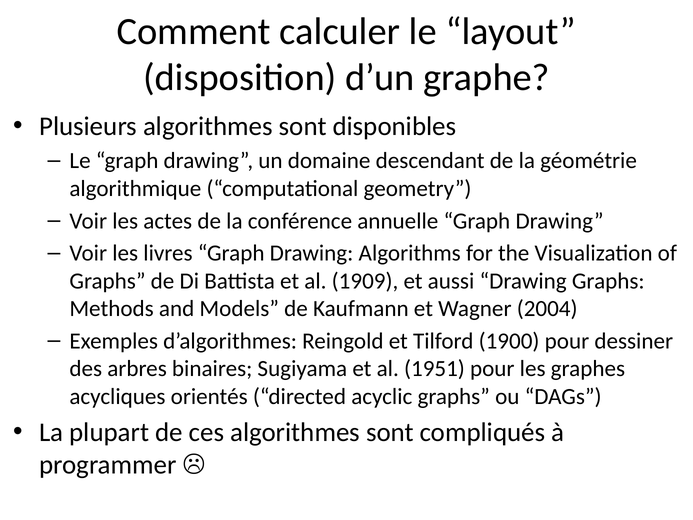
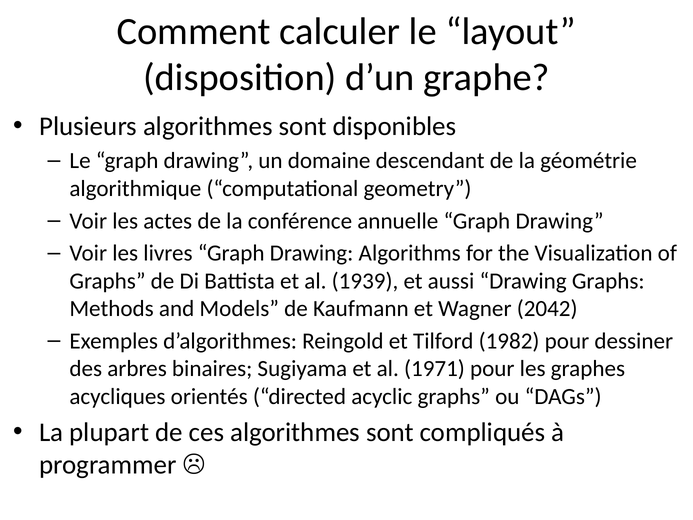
1909: 1909 -> 1939
2004: 2004 -> 2042
1900: 1900 -> 1982
1951: 1951 -> 1971
